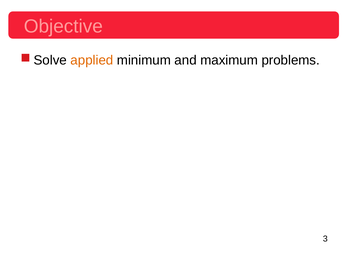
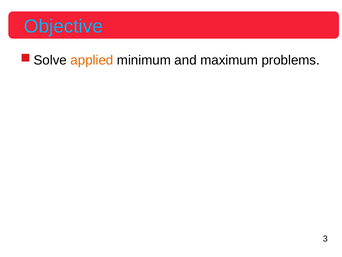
Objective colour: pink -> light blue
